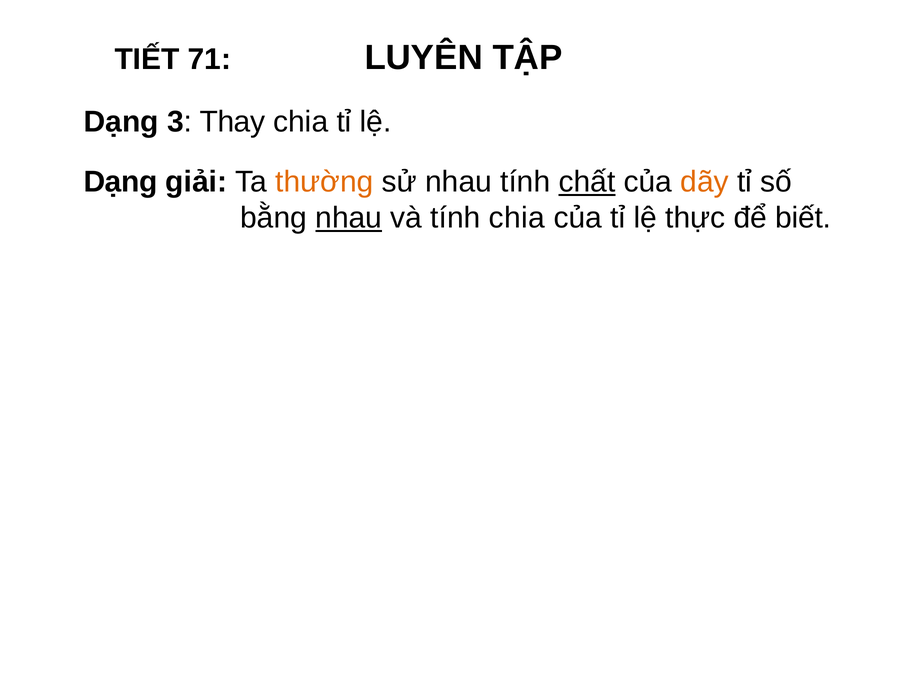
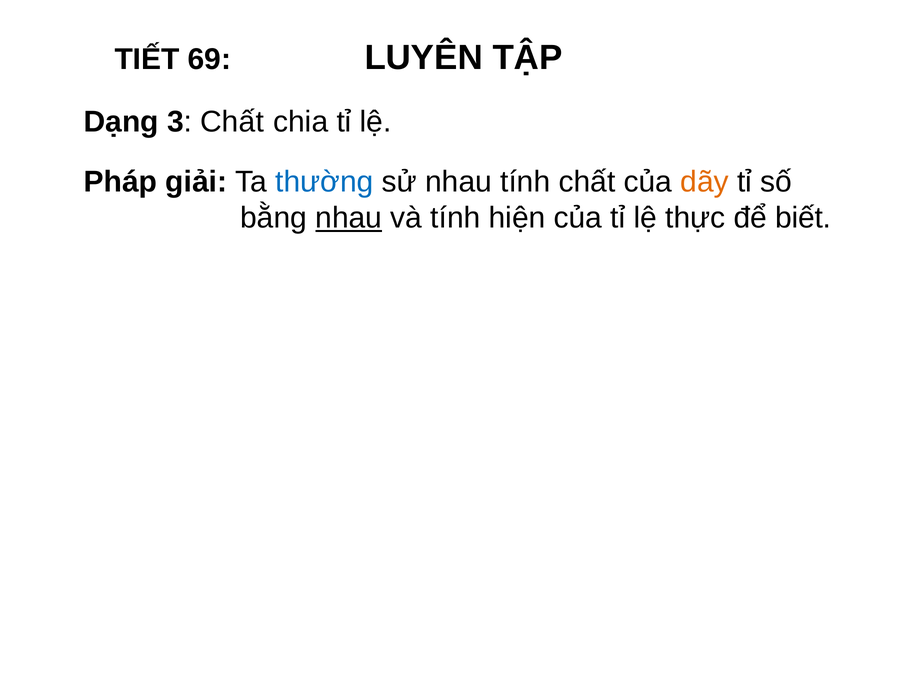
71: 71 -> 69
3 Thay: Thay -> Chất
Dạng at (121, 182): Dạng -> Pháp
thường colour: orange -> blue
chất at (587, 182) underline: present -> none
tính chia: chia -> hiện
